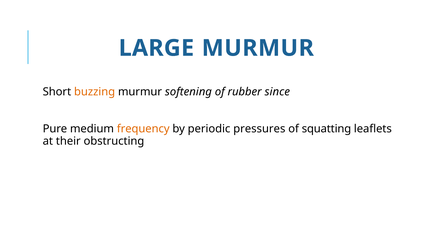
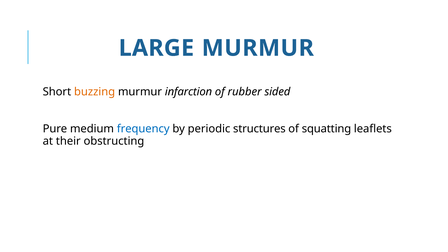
softening: softening -> infarction
since: since -> sided
frequency colour: orange -> blue
pressures: pressures -> structures
